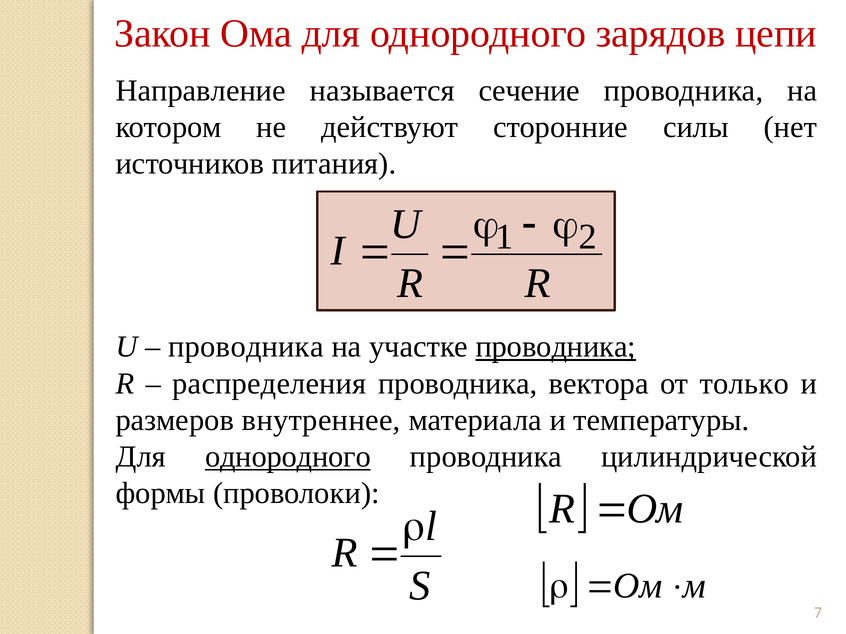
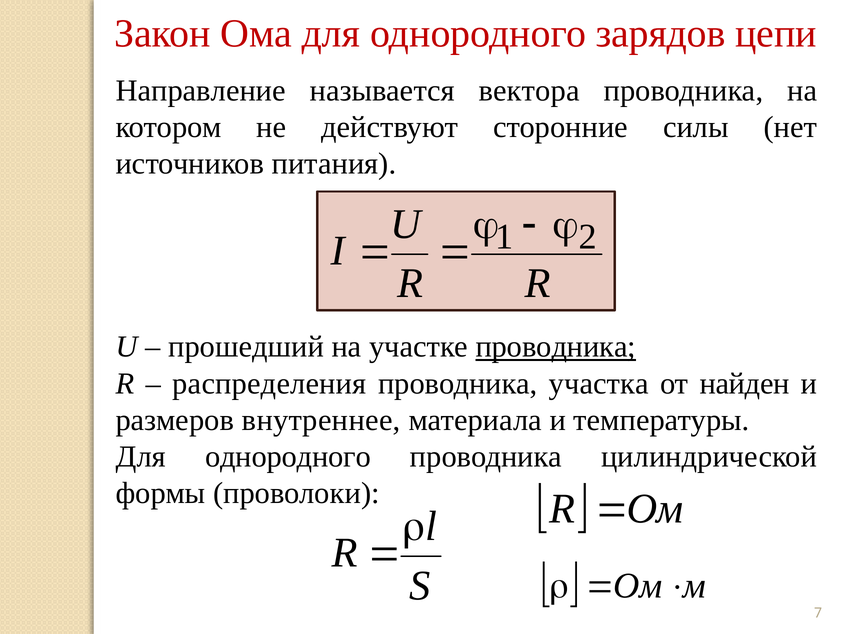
сечение: сечение -> вектора
проводника at (246, 347): проводника -> прошедший
вектора: вектора -> участка
только: только -> найден
однородного at (288, 457) underline: present -> none
